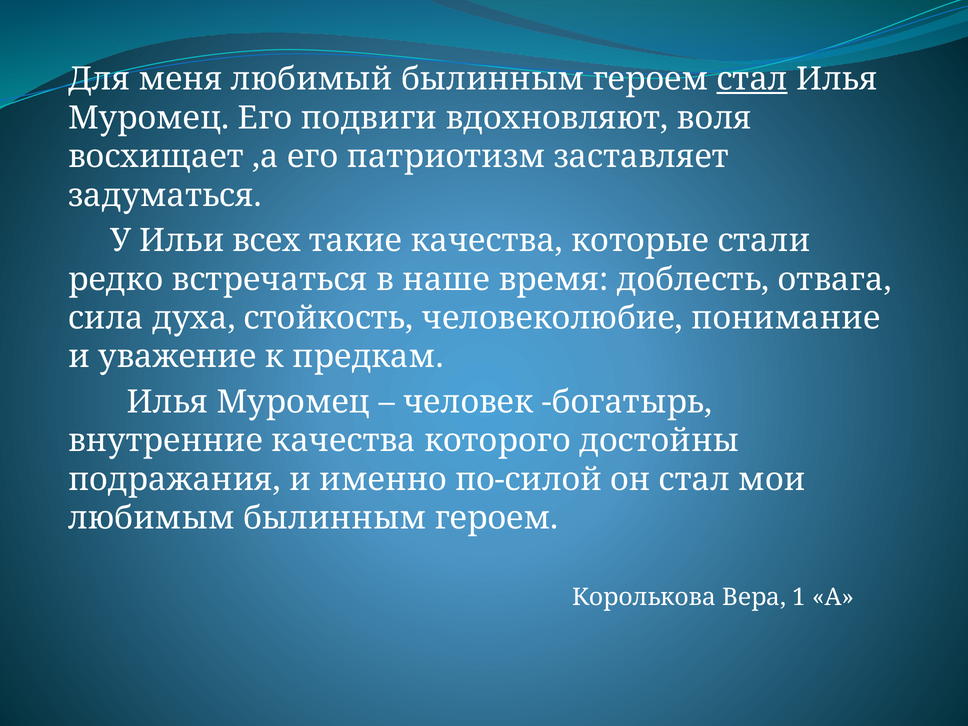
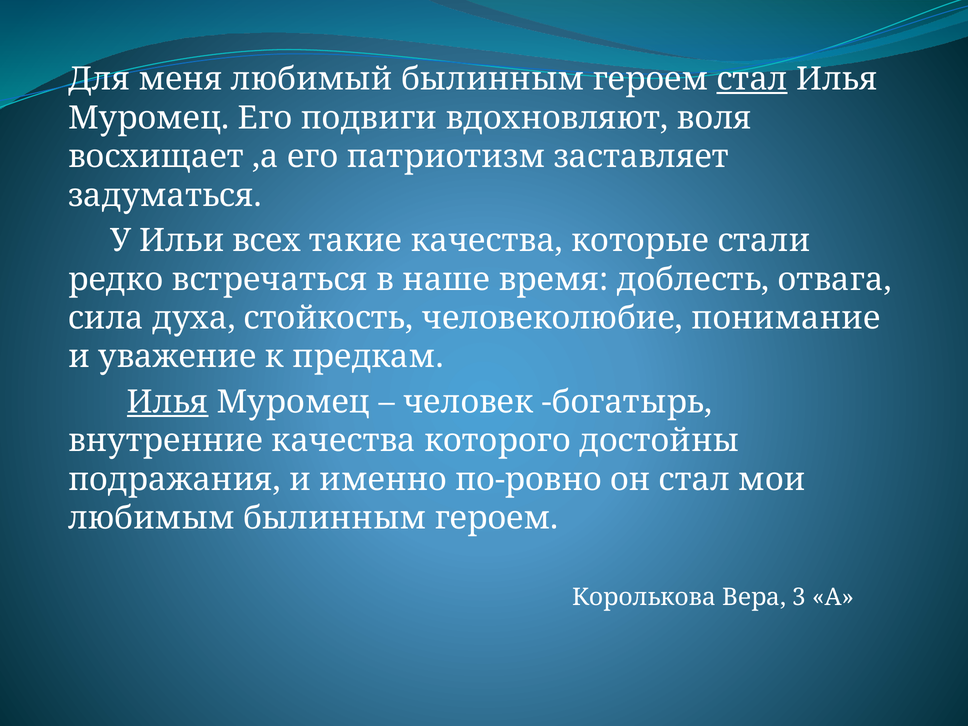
Илья at (168, 402) underline: none -> present
по-силой: по-силой -> по-ровно
1: 1 -> 3
